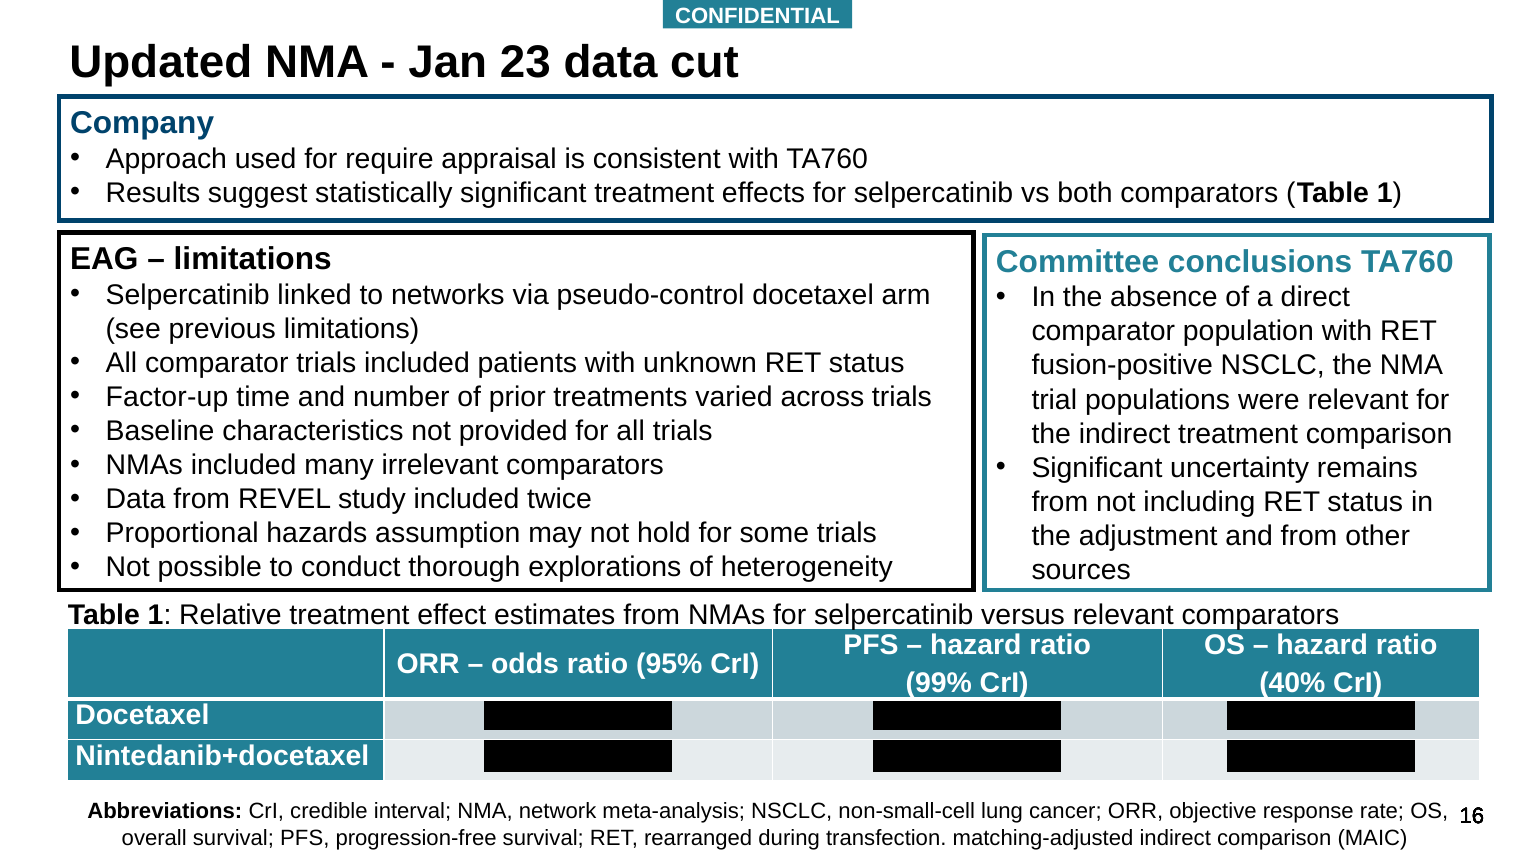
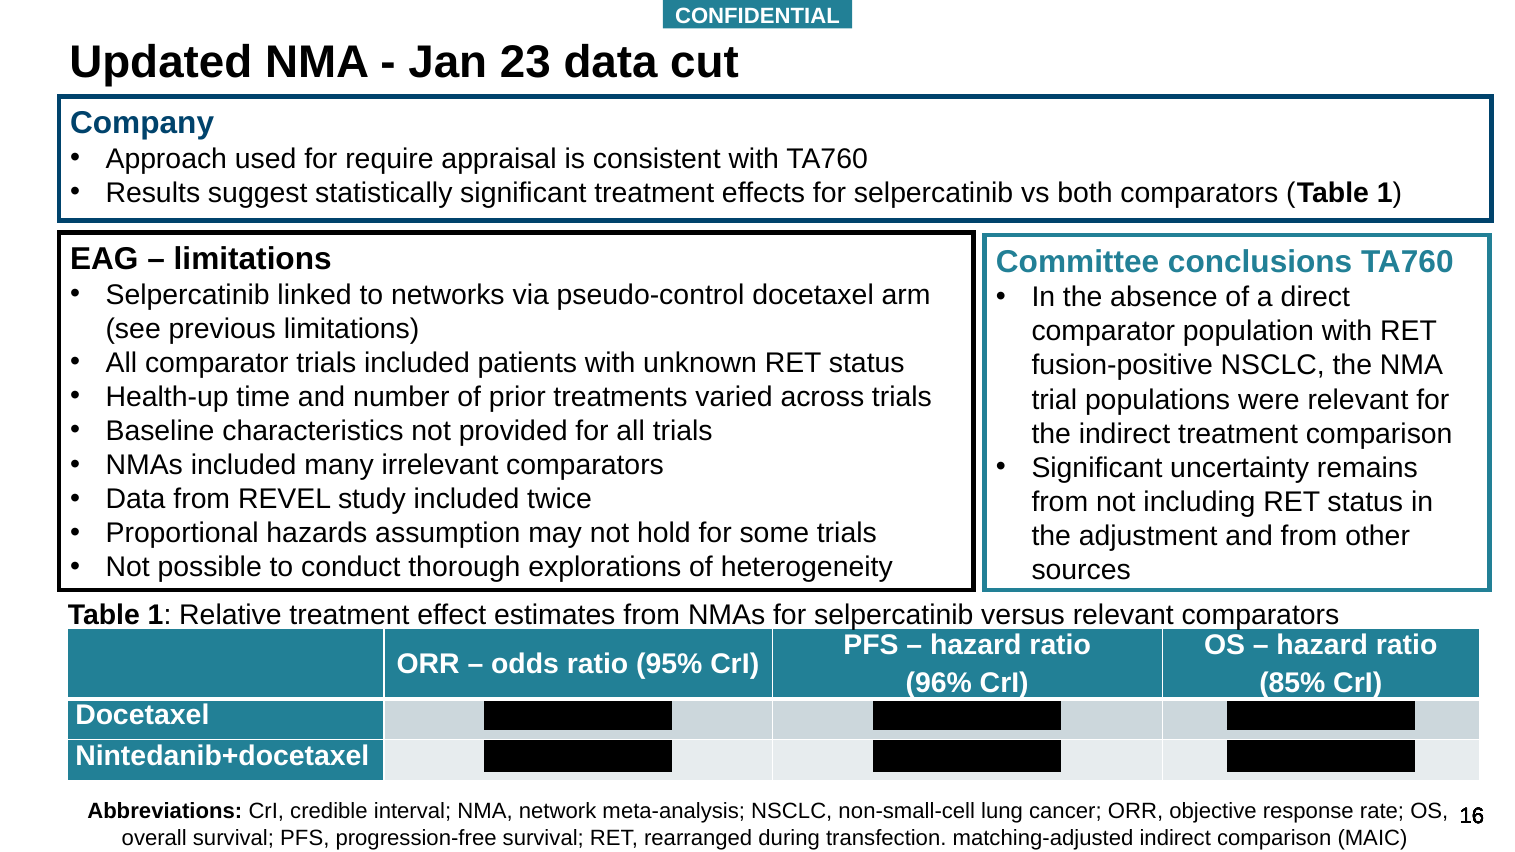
Factor-up: Factor-up -> Health-up
99%: 99% -> 96%
40%: 40% -> 85%
